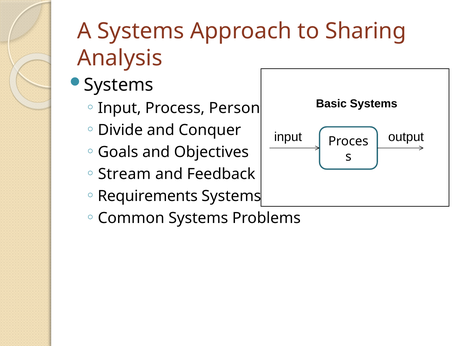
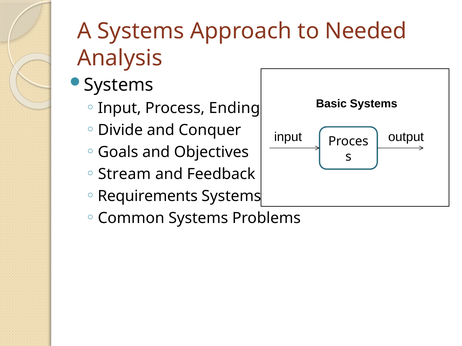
Sharing: Sharing -> Needed
Person: Person -> Ending
